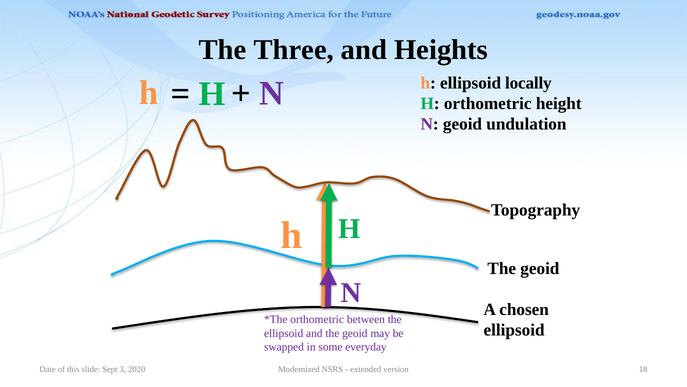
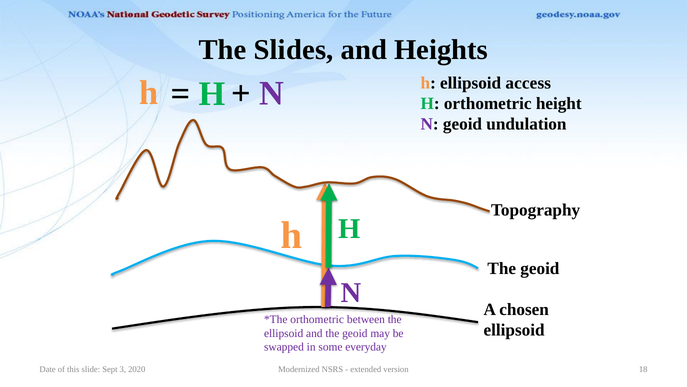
Three: Three -> Slides
locally: locally -> access
